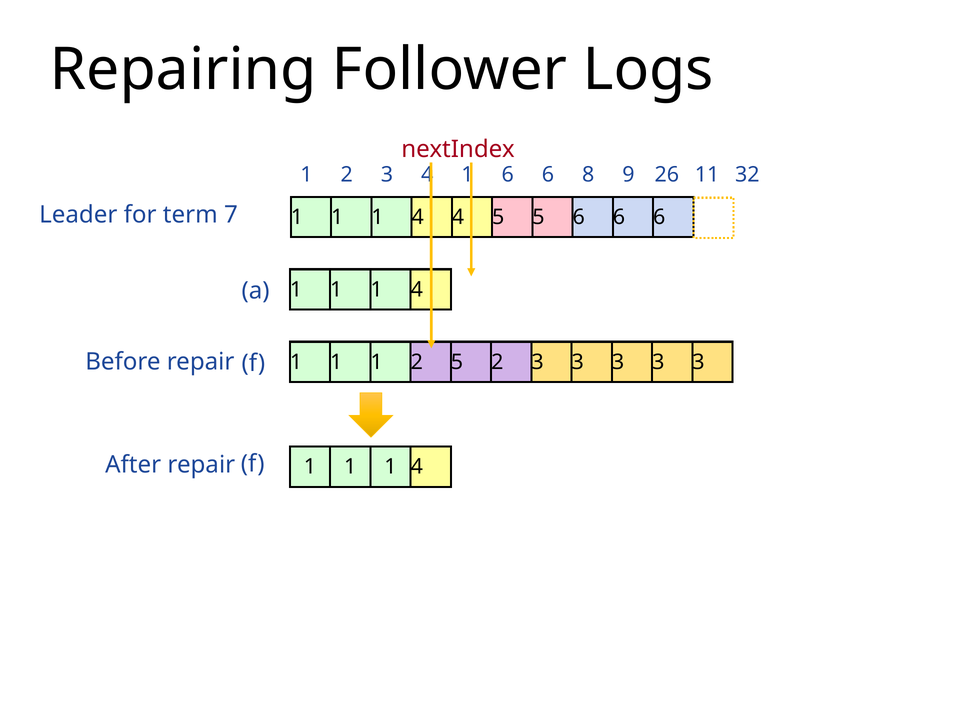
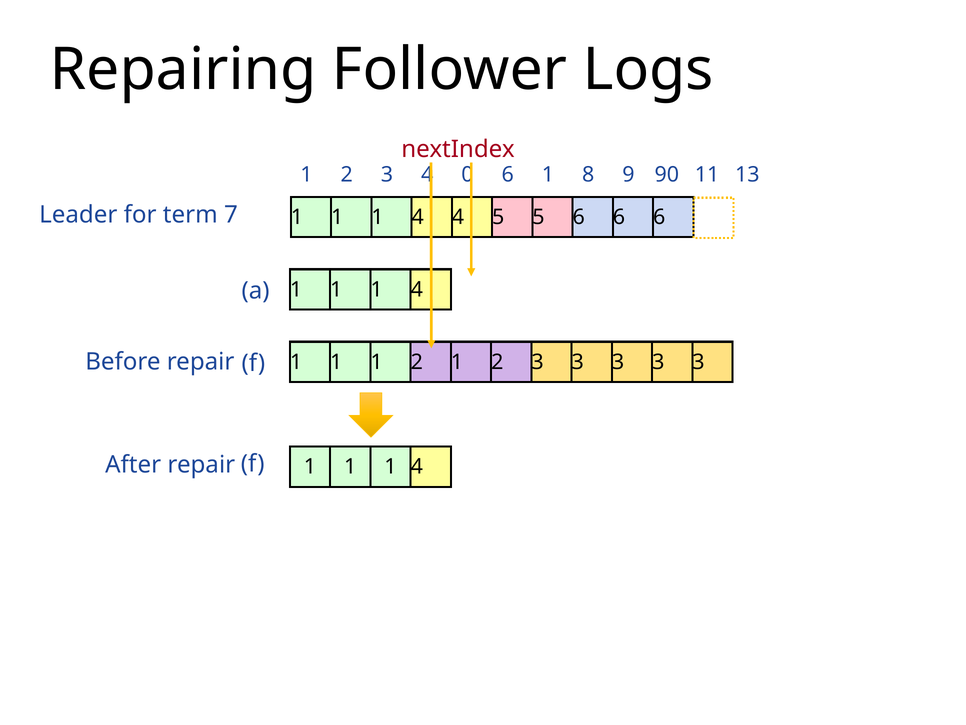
3 4 1: 1 -> 0
6 at (548, 174): 6 -> 1
26: 26 -> 90
32: 32 -> 13
2 5: 5 -> 1
